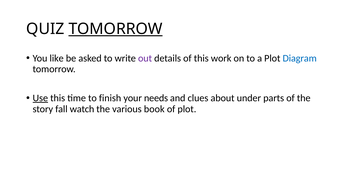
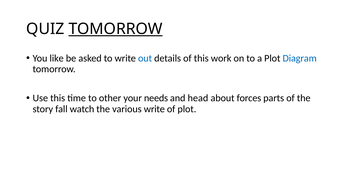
out colour: purple -> blue
Use underline: present -> none
finish: finish -> other
clues: clues -> head
under: under -> forces
various book: book -> write
